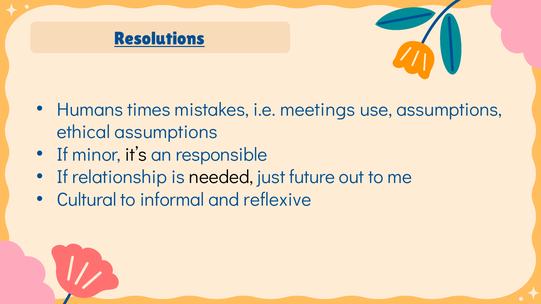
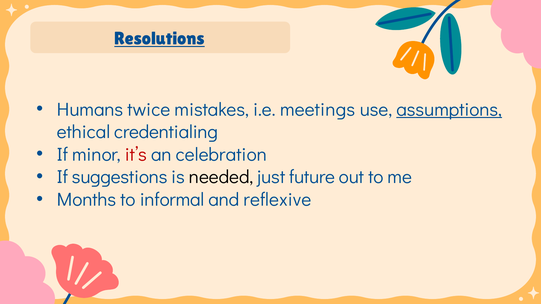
times: times -> twice
assumptions at (449, 110) underline: none -> present
ethical assumptions: assumptions -> credentialing
it’s colour: black -> red
responsible: responsible -> celebration
relationship: relationship -> suggestions
Cultural: Cultural -> Months
